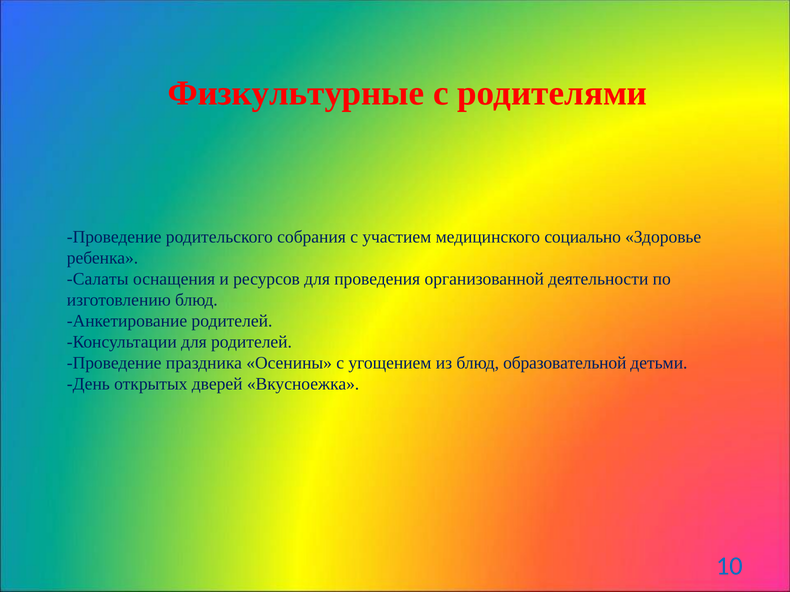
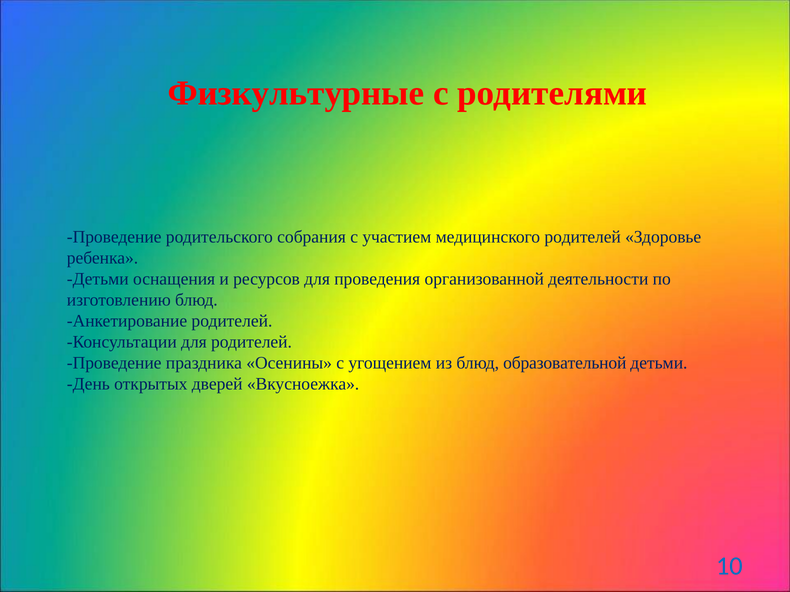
медицинского социально: социально -> родителей
Салаты at (98, 279): Салаты -> Детьми
